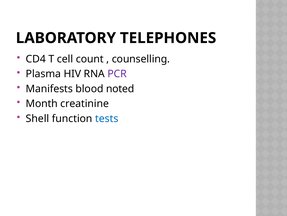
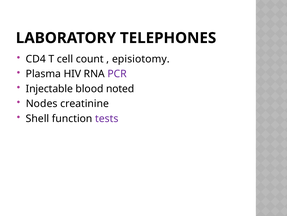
counselling: counselling -> episiotomy
Manifests: Manifests -> Injectable
Month: Month -> Nodes
tests colour: blue -> purple
